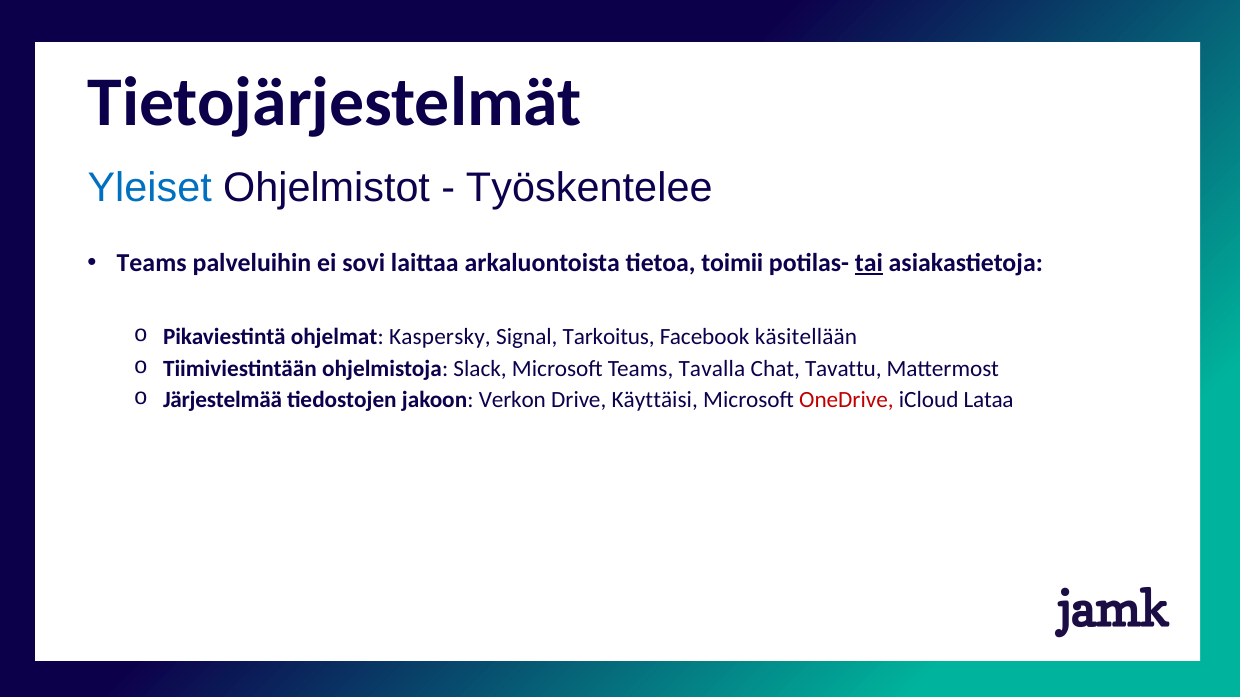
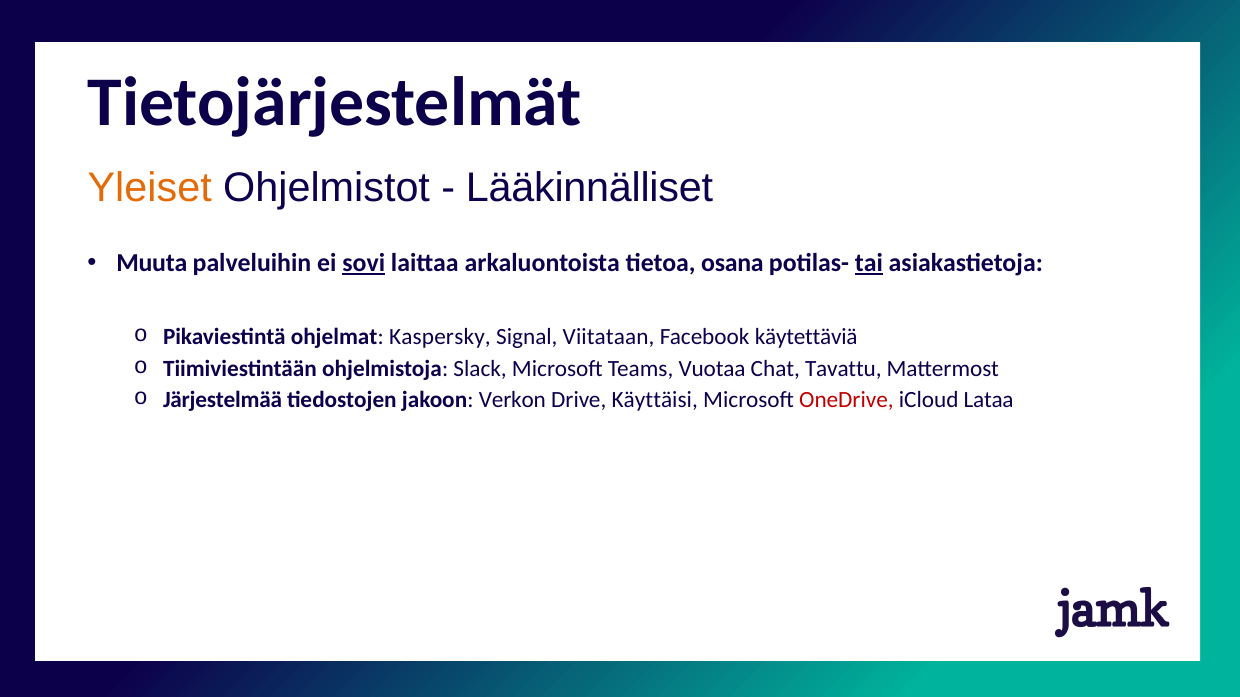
Yleiset colour: blue -> orange
Työskentelee: Työskentelee -> Lääkinnälliset
Teams at (152, 263): Teams -> Muuta
sovi underline: none -> present
toimii: toimii -> osana
Tarkoitus: Tarkoitus -> Viitataan
käsitellään: käsitellään -> käytettäviä
Tavalla: Tavalla -> Vuotaa
